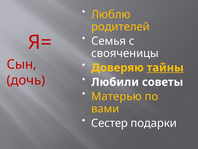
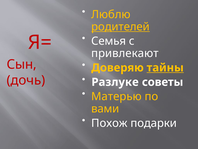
родителей underline: none -> present
свояченицы: свояченицы -> привлекают
Любили: Любили -> Разлуке
Сестер: Сестер -> Похож
